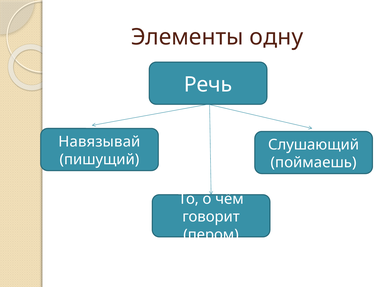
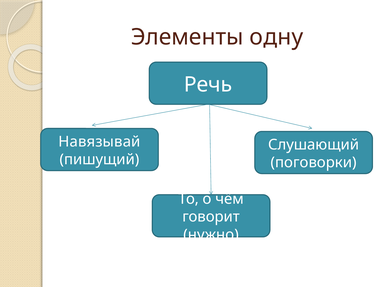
поймаешь: поймаешь -> поговорки
пером: пером -> нужно
